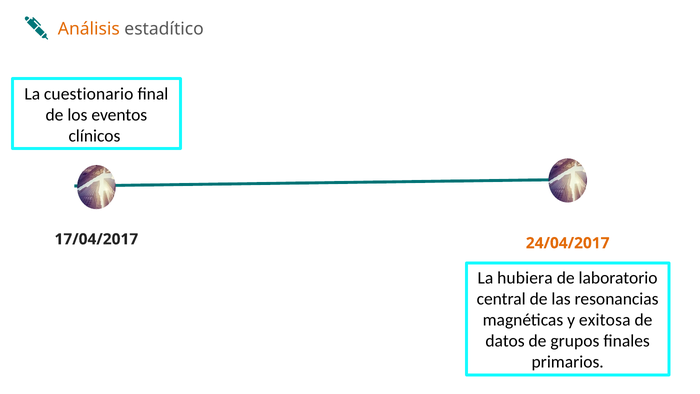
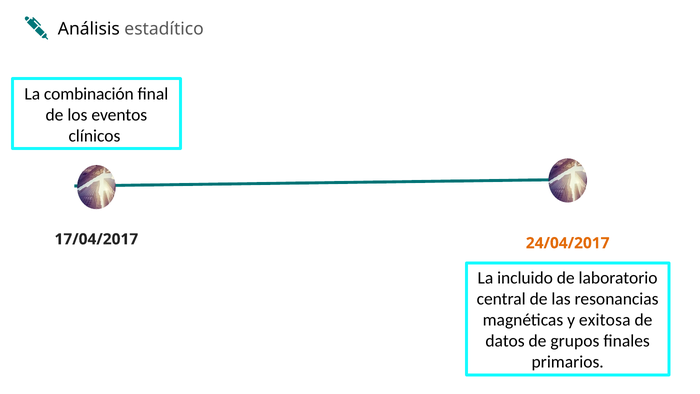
Análisis colour: orange -> black
cuestionario: cuestionario -> combinación
hubiera: hubiera -> incluido
